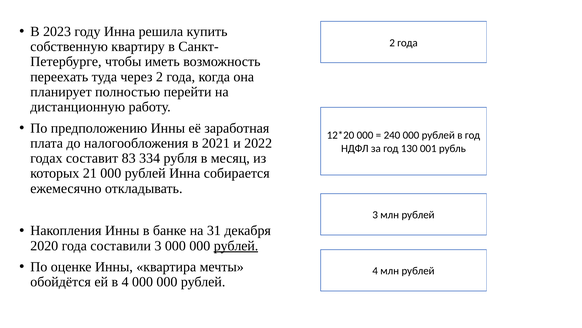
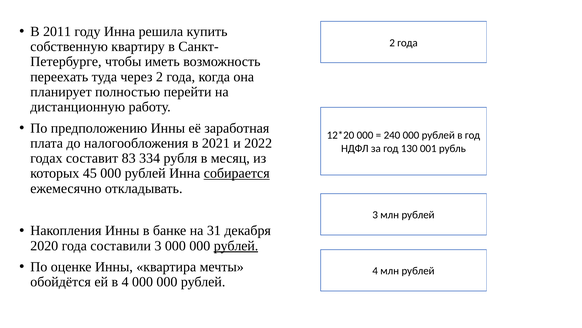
2023: 2023 -> 2011
21: 21 -> 45
собирается underline: none -> present
